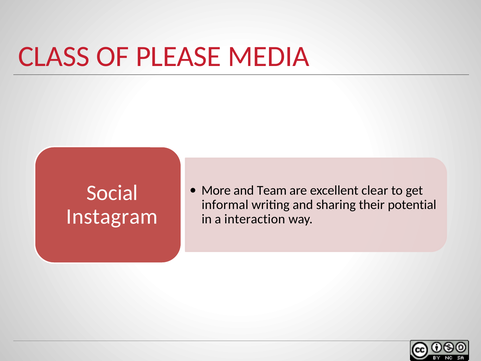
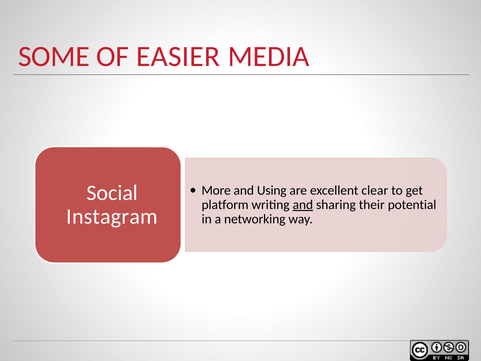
CLASS: CLASS -> SOME
PLEASE: PLEASE -> EASIER
Team: Team -> Using
informal: informal -> platform
and at (303, 205) underline: none -> present
interaction: interaction -> networking
